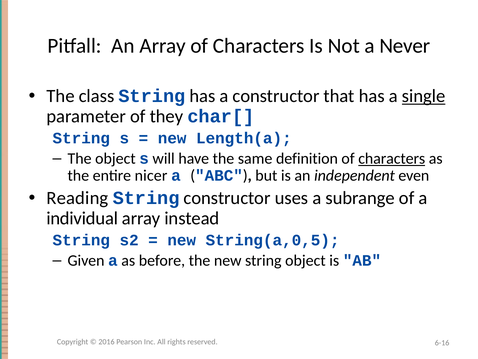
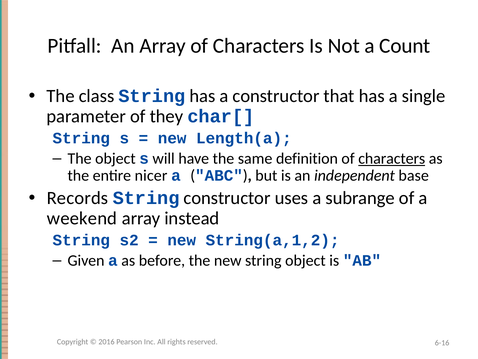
Never: Never -> Count
single underline: present -> none
even: even -> base
Reading: Reading -> Records
individual: individual -> weekend
String(a,0,5: String(a,0,5 -> String(a,1,2
